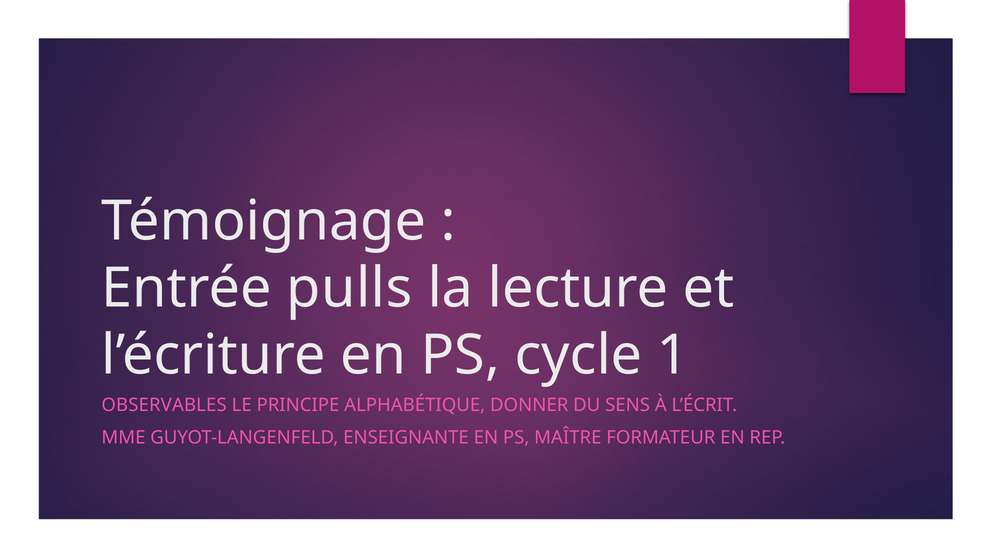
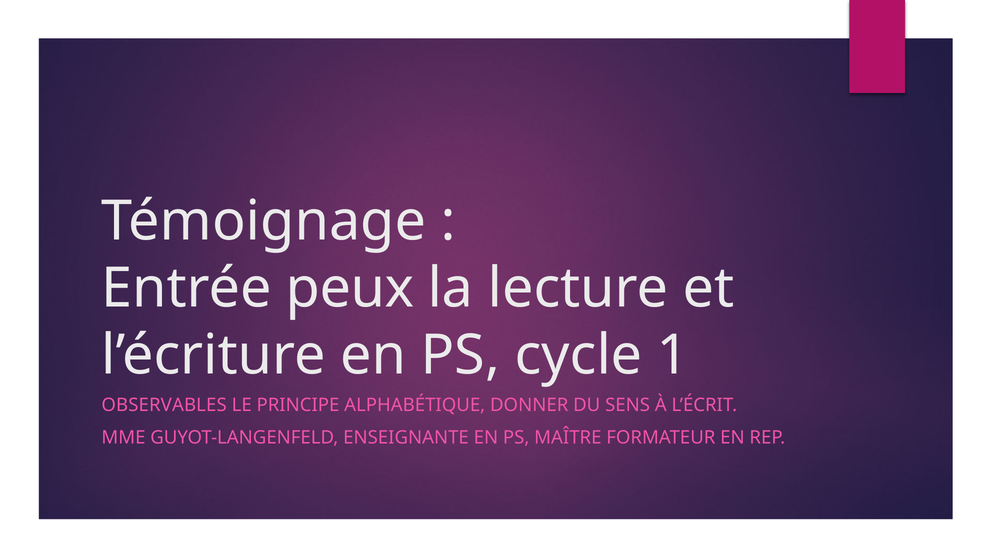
pulls: pulls -> peux
